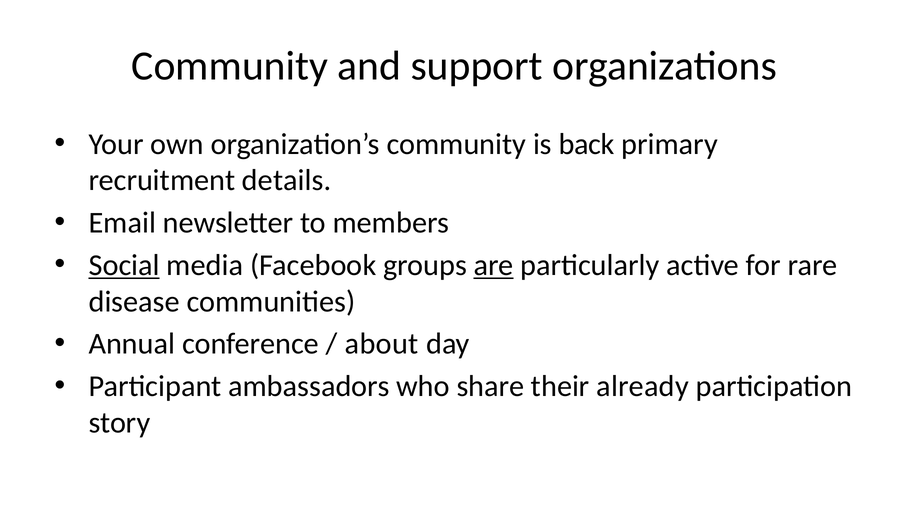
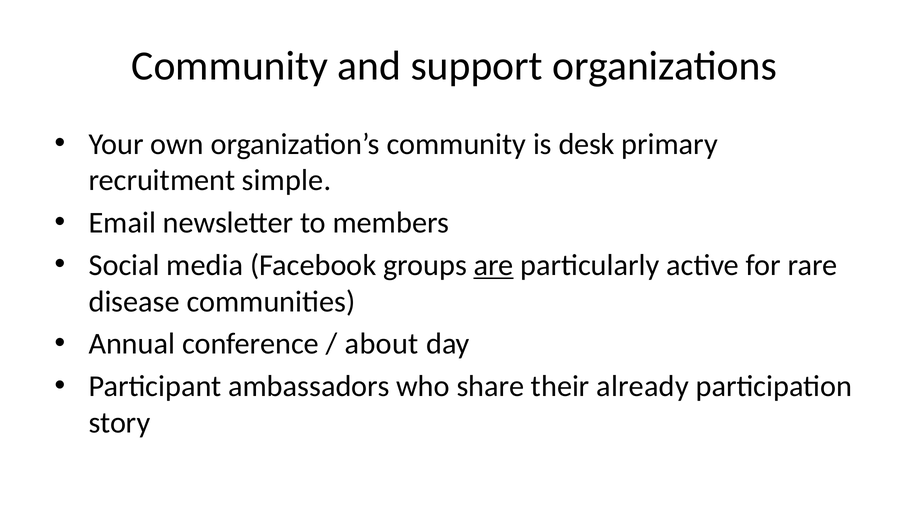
back: back -> desk
details: details -> simple
Social underline: present -> none
